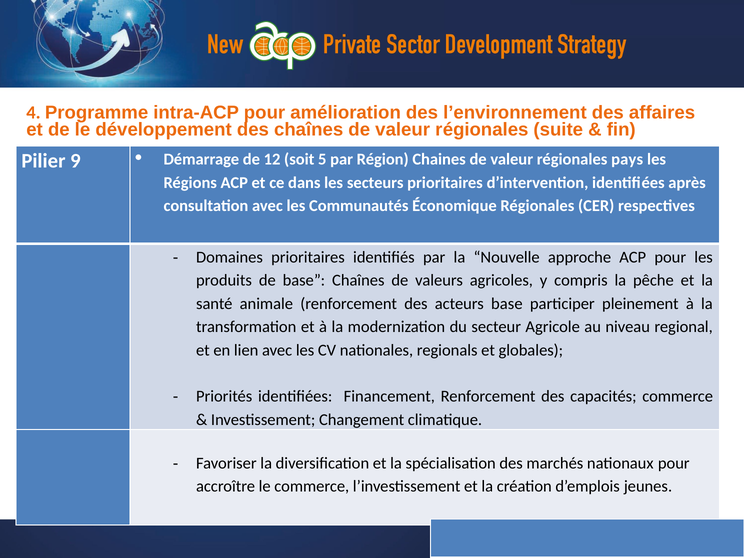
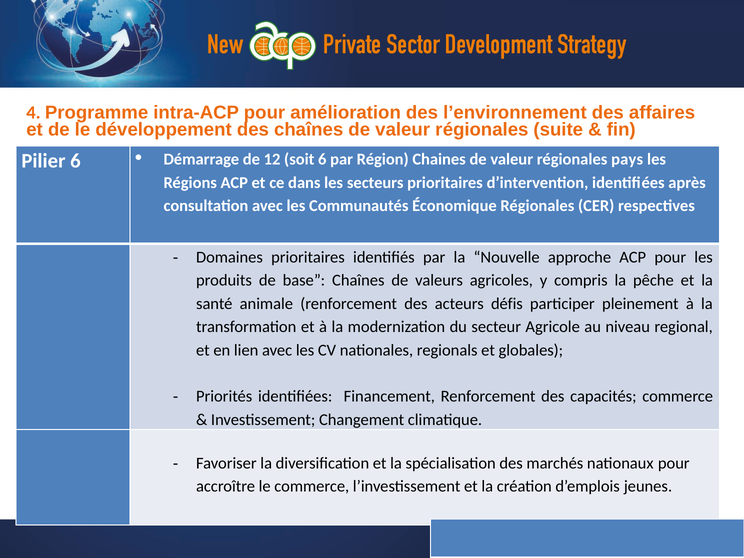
Pilier 9: 9 -> 6
soit 5: 5 -> 6
acteurs base: base -> défis
